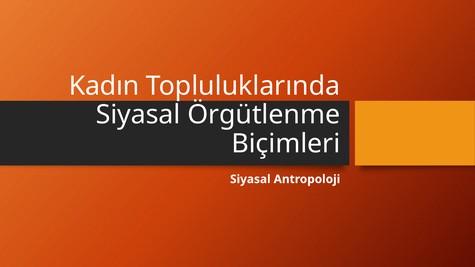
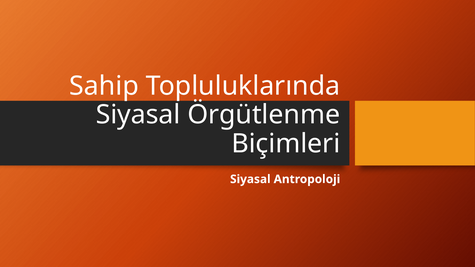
Kadın: Kadın -> Sahip
